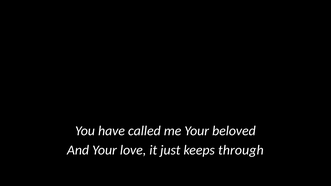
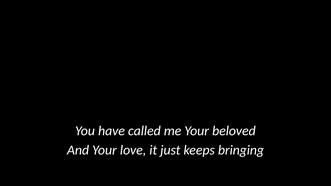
through: through -> bringing
